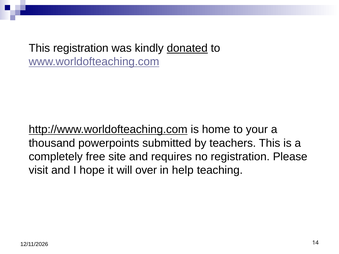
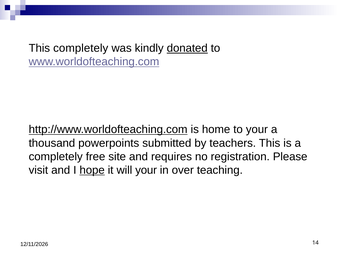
This registration: registration -> completely
hope underline: none -> present
will over: over -> your
help: help -> over
